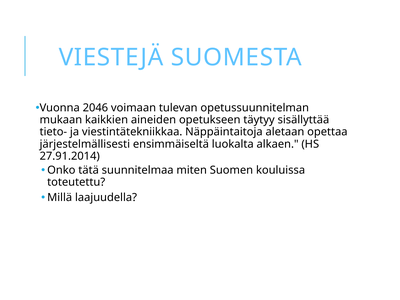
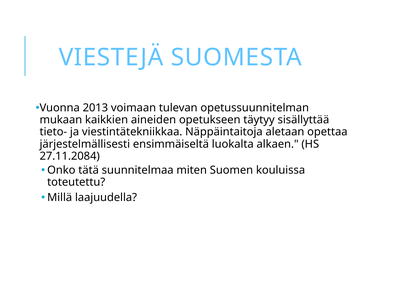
2046: 2046 -> 2013
27.91.2014: 27.91.2014 -> 27.11.2084
